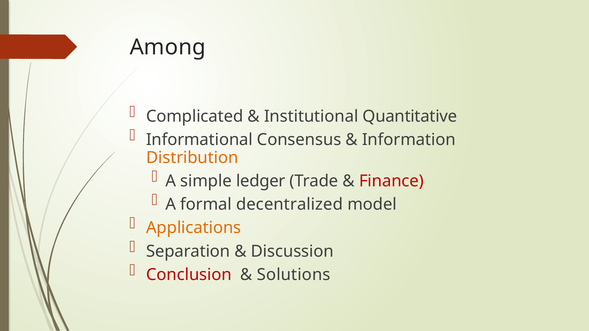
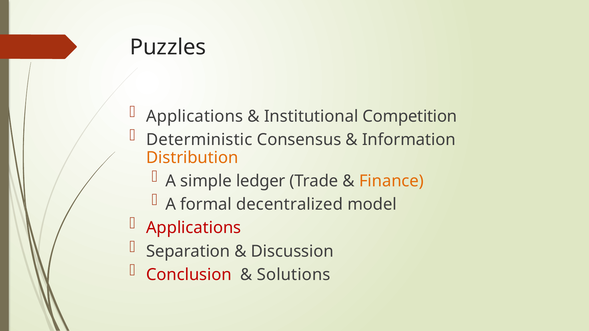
Among: Among -> Puzzles
Complicated at (195, 116): Complicated -> Applications
Quantitative: Quantitative -> Competition
Informational: Informational -> Deterministic
Finance colour: red -> orange
Applications at (194, 228) colour: orange -> red
